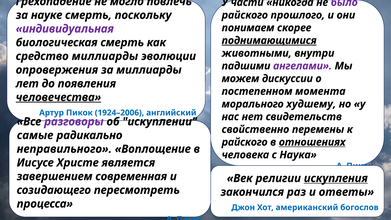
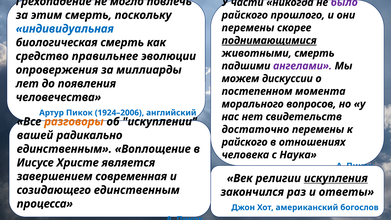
науке: науке -> этим
понимаем at (248, 28): понимаем -> перемены
индивидуальная colour: purple -> blue
животными внутри: внутри -> смерть
средство миллиарды: миллиарды -> правильнее
человечества underline: present -> none
худшему: худшему -> вопросов
разговоры colour: purple -> orange
свойственно: свойственно -> достаточно
самые: самые -> вашей
отношениях underline: present -> none
неправильного at (64, 149): неправильного -> единственным
созидающего пересмотреть: пересмотреть -> единственным
